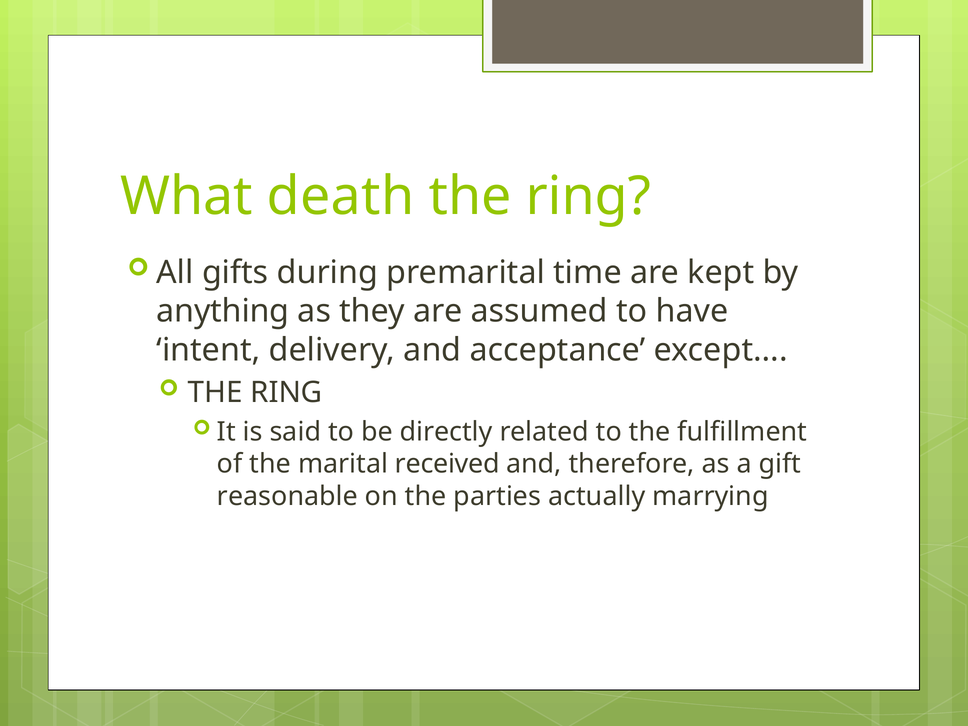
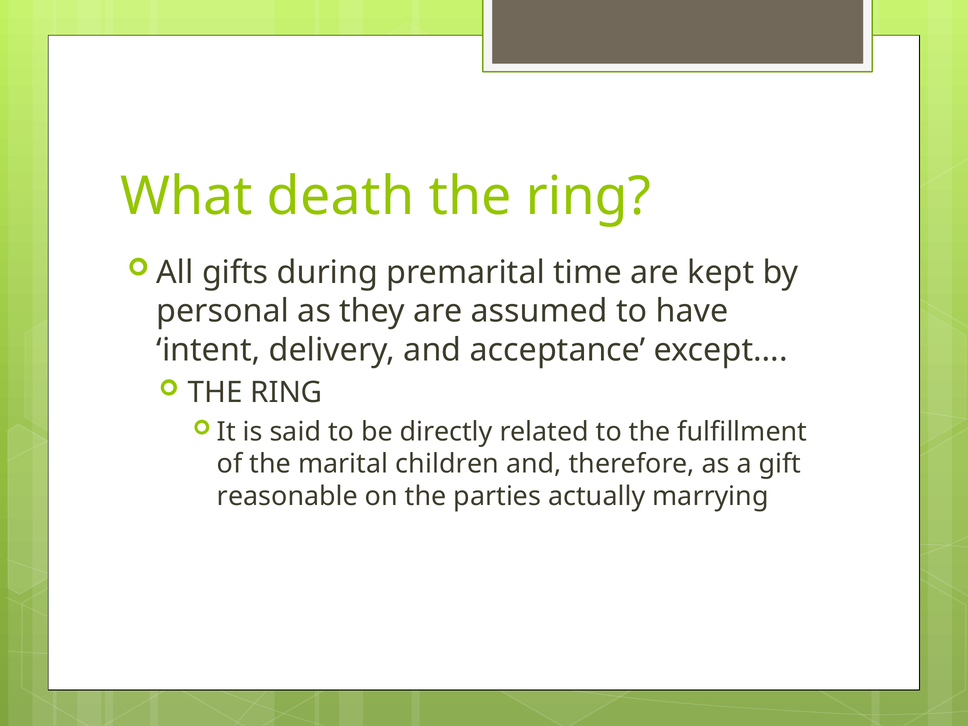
anything: anything -> personal
received: received -> children
